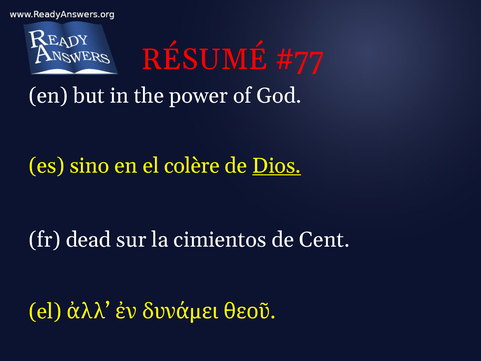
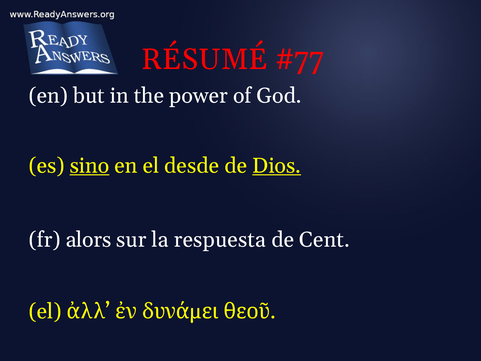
sino underline: none -> present
colère: colère -> desde
dead: dead -> alors
cimientos: cimientos -> respuesta
